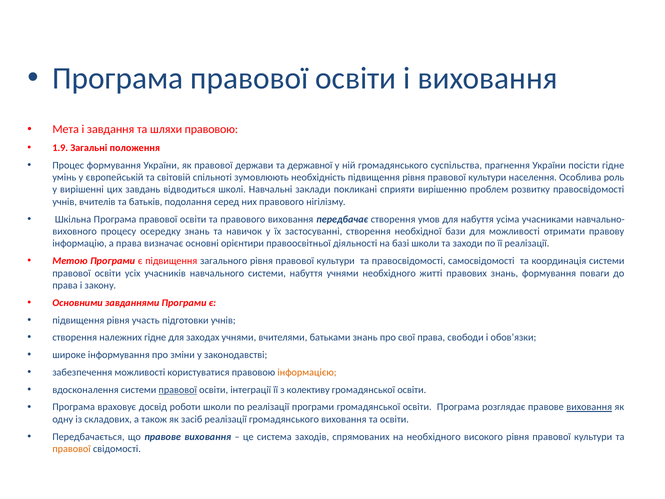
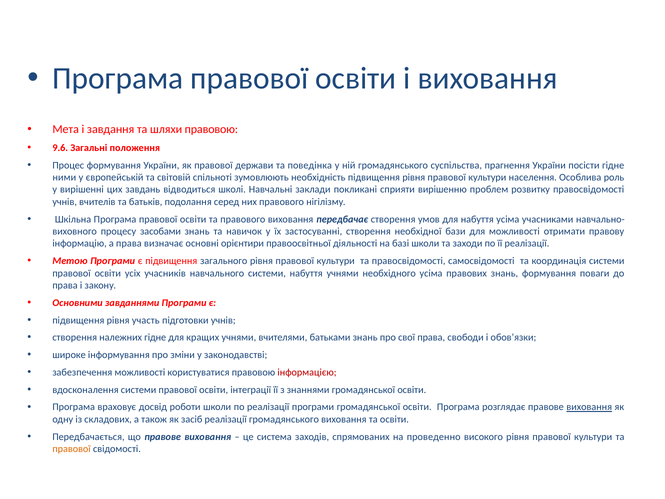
1.9: 1.9 -> 9.6
державної: державної -> поведінка
умінь: умінь -> ними
осередку: осередку -> засобами
необхідного житті: житті -> усіма
заходах: заходах -> кращих
інформацією colour: orange -> red
правової at (178, 390) underline: present -> none
колективу: колективу -> знаннями
на необхідного: необхідного -> проведенно
